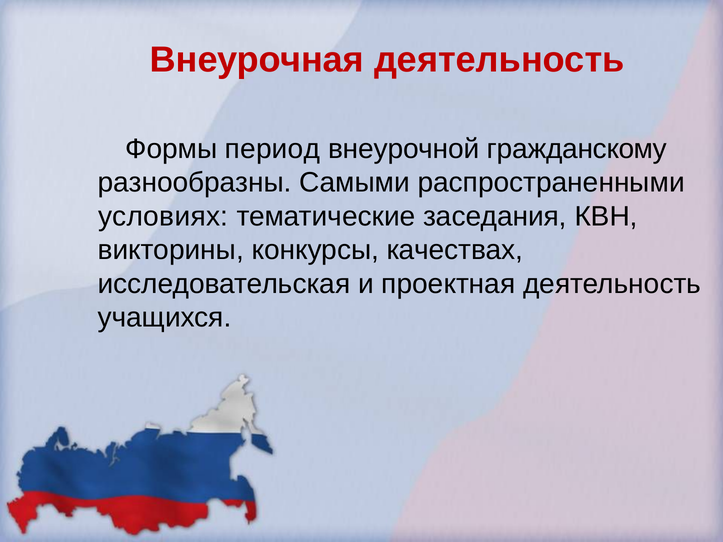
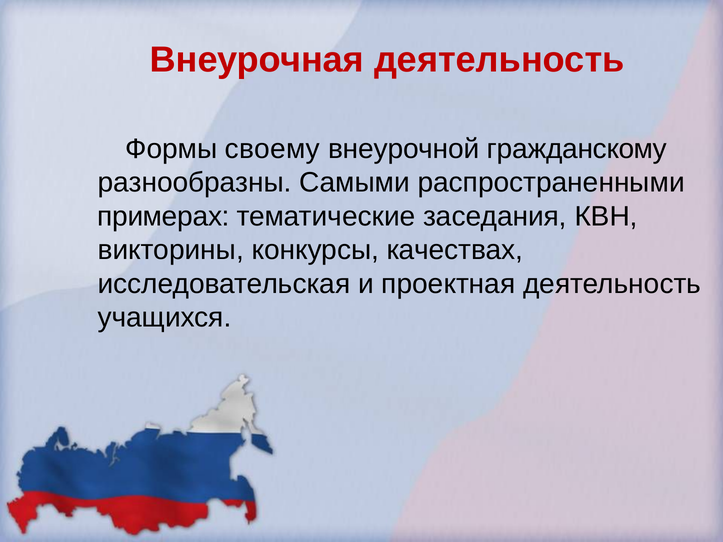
период: период -> своему
условиях: условиях -> примерах
